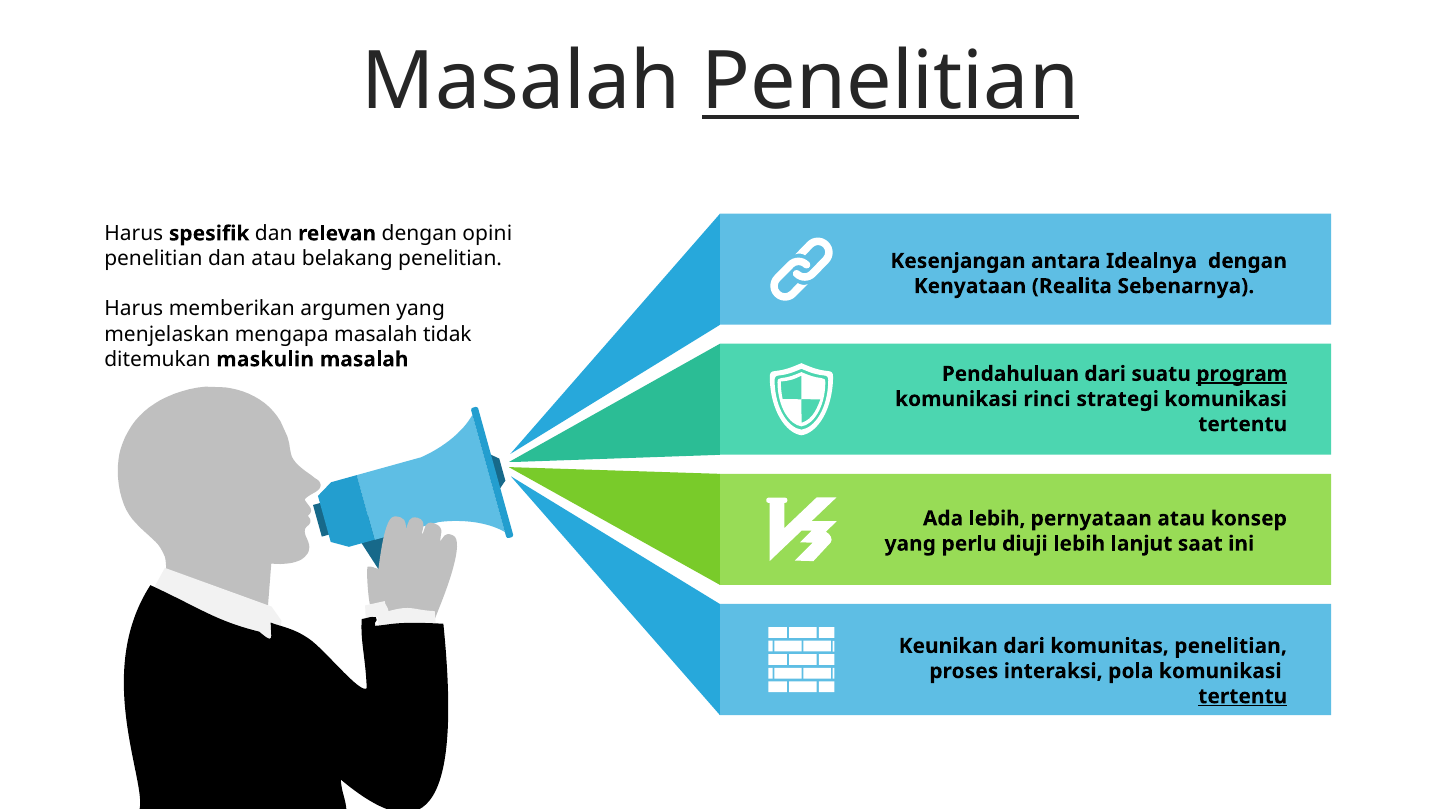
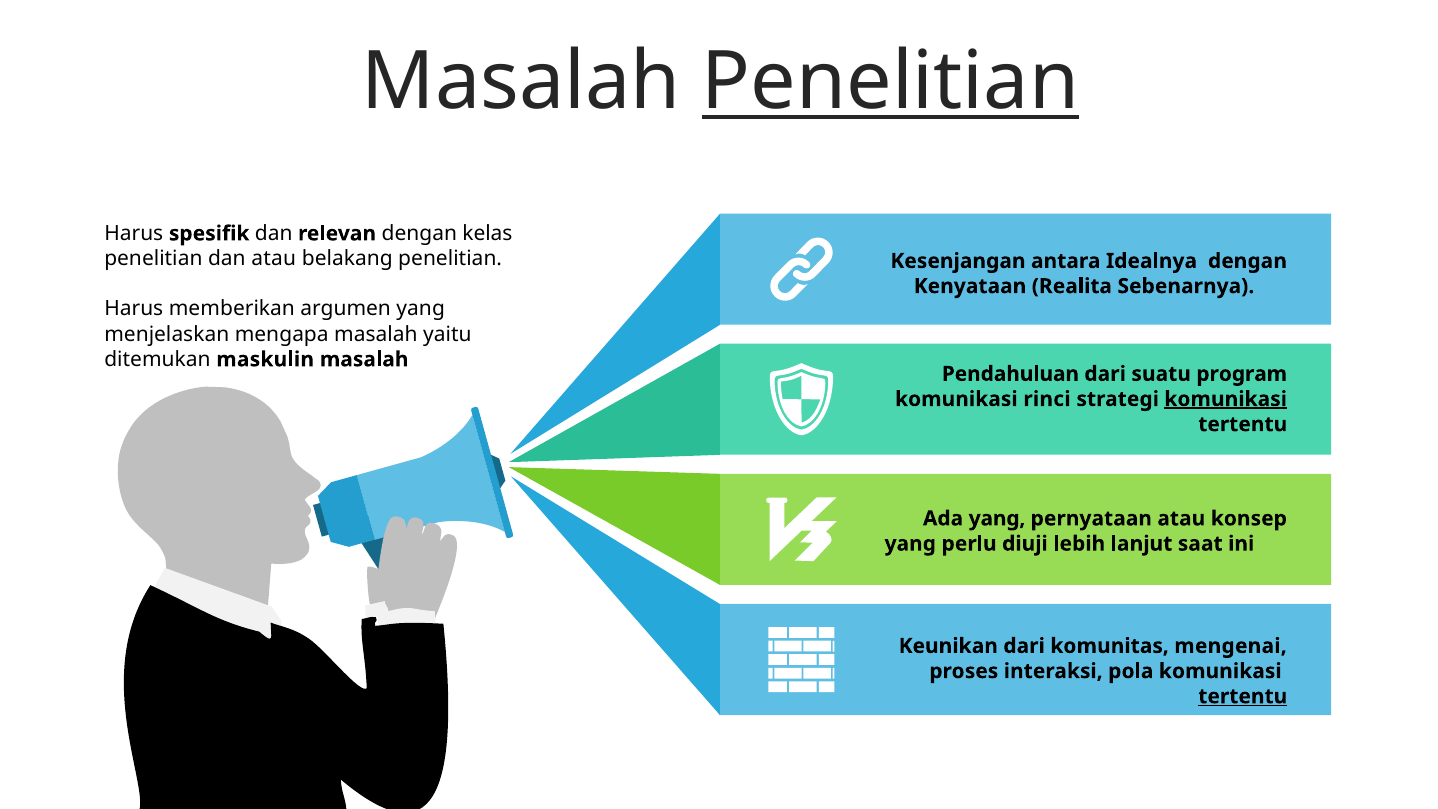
opini: opini -> kelas
tidak: tidak -> yaitu
program underline: present -> none
komunikasi at (1226, 399) underline: none -> present
Ada lebih: lebih -> yang
komunitas penelitian: penelitian -> mengenai
